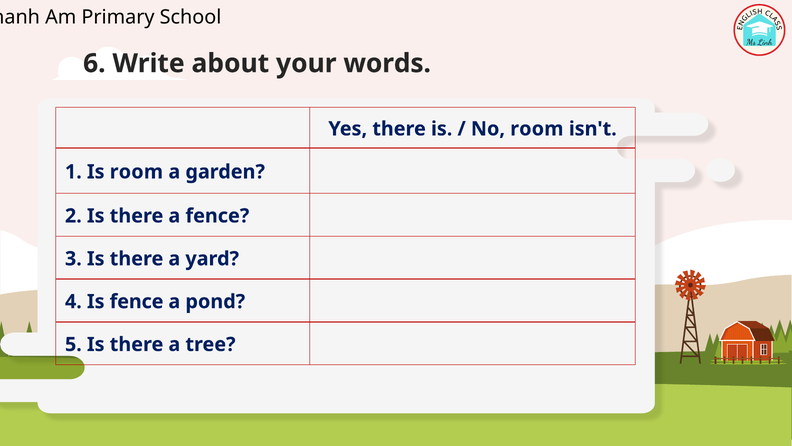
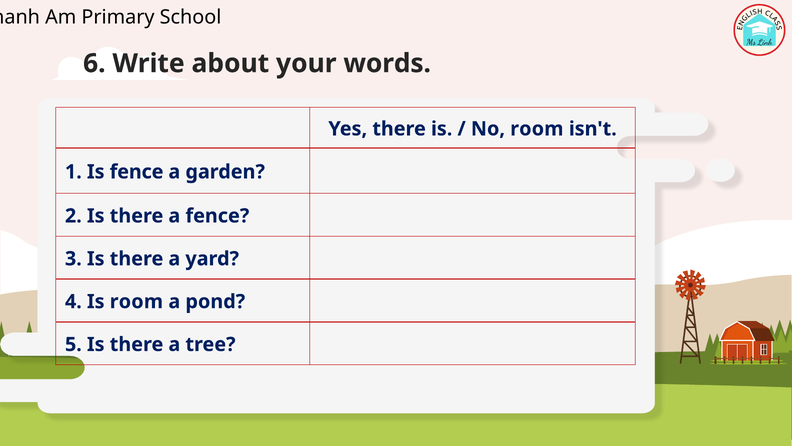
Is room: room -> fence
Is fence: fence -> room
